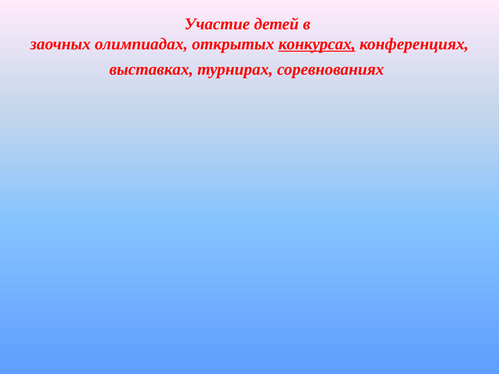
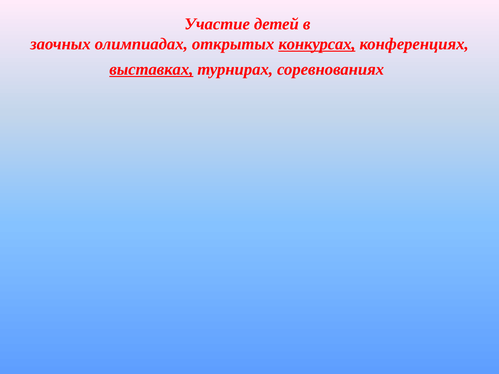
выставках underline: none -> present
